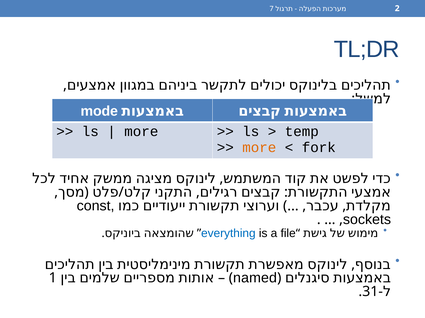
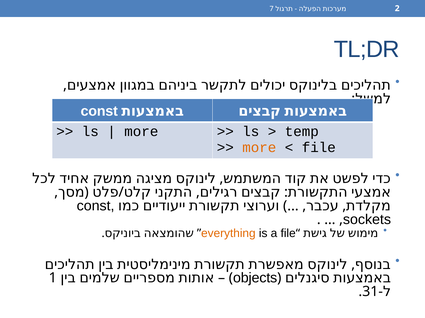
mode at (99, 111): mode -> const
fork at (319, 148): fork -> file
everything colour: blue -> orange
named: named -> objects
